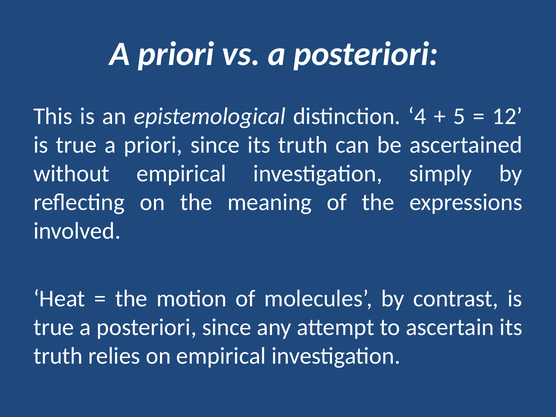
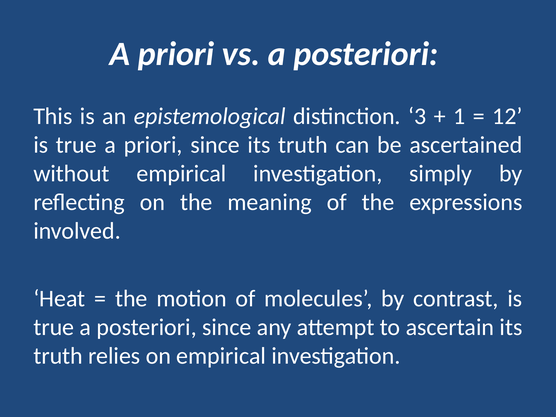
4: 4 -> 3
5: 5 -> 1
